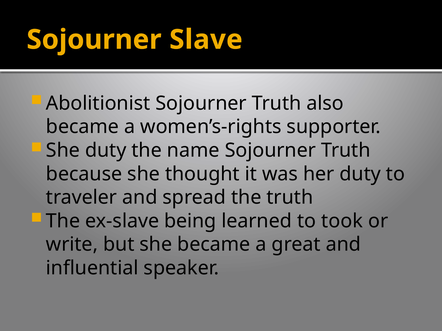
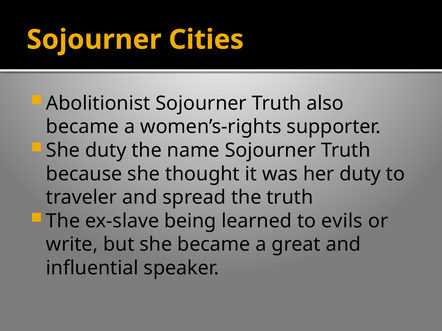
Slave: Slave -> Cities
took: took -> evils
